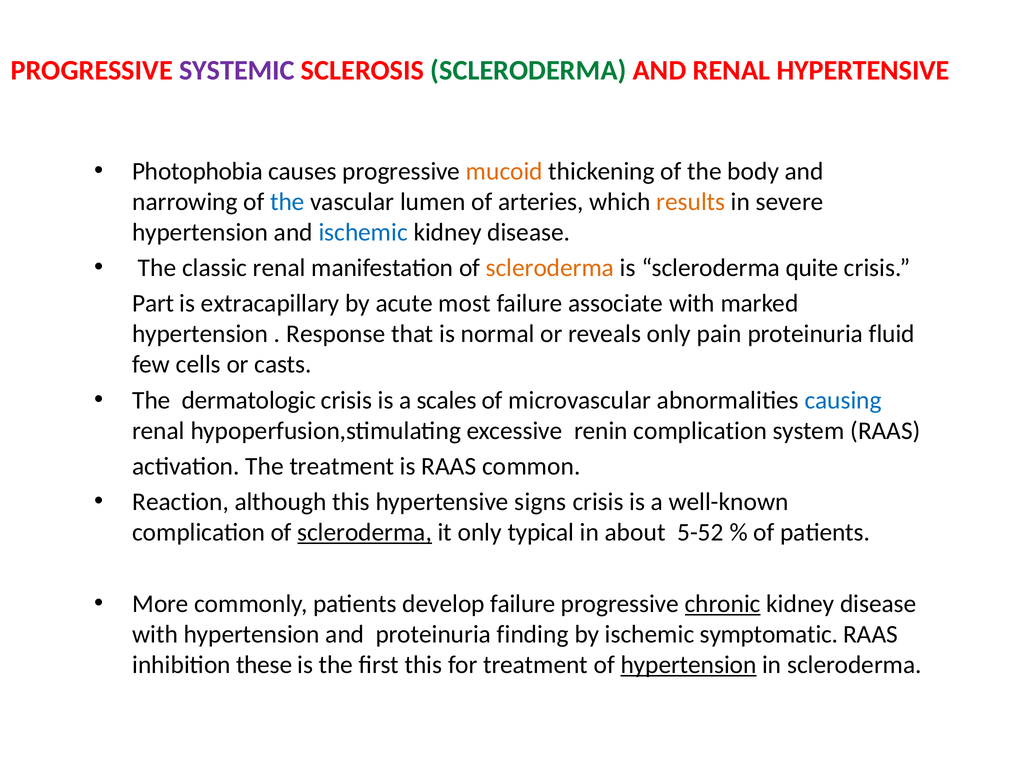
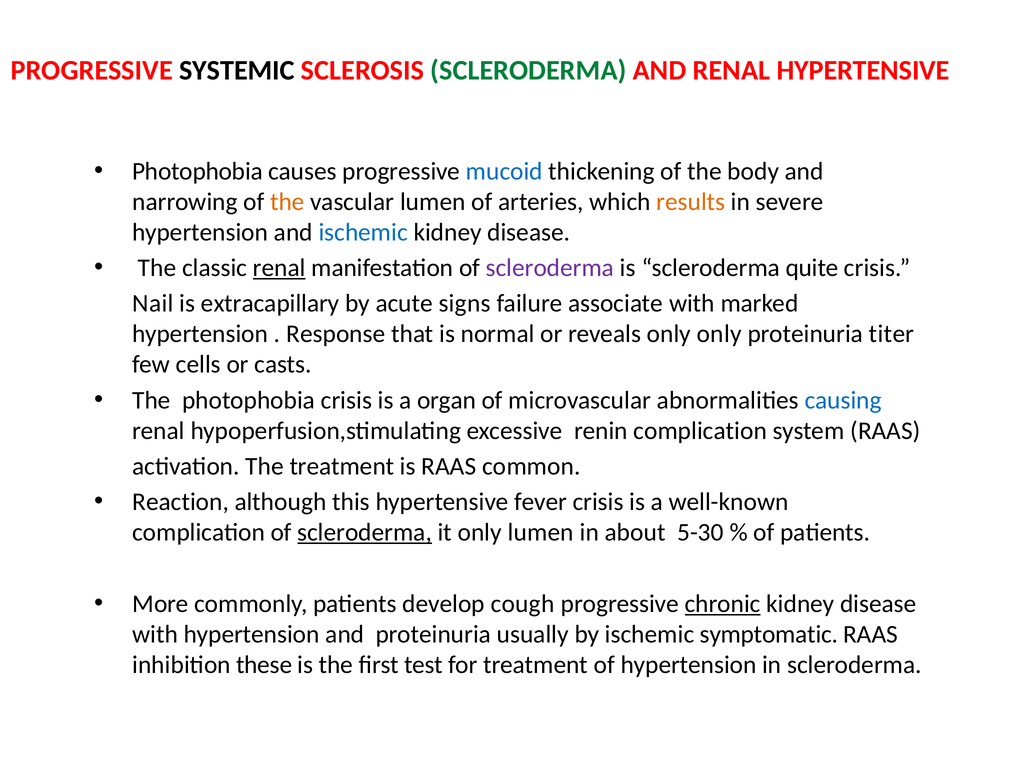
SYSTEMIC colour: purple -> black
mucoid colour: orange -> blue
the at (287, 202) colour: blue -> orange
renal at (279, 268) underline: none -> present
scleroderma at (550, 268) colour: orange -> purple
Part: Part -> Nail
most: most -> signs
only pain: pain -> only
fluid: fluid -> titer
The dermatologic: dermatologic -> photophobia
scales: scales -> organ
signs: signs -> fever
only typical: typical -> lumen
5-52: 5-52 -> 5-30
develop failure: failure -> cough
finding: finding -> usually
first this: this -> test
hypertension at (689, 664) underline: present -> none
